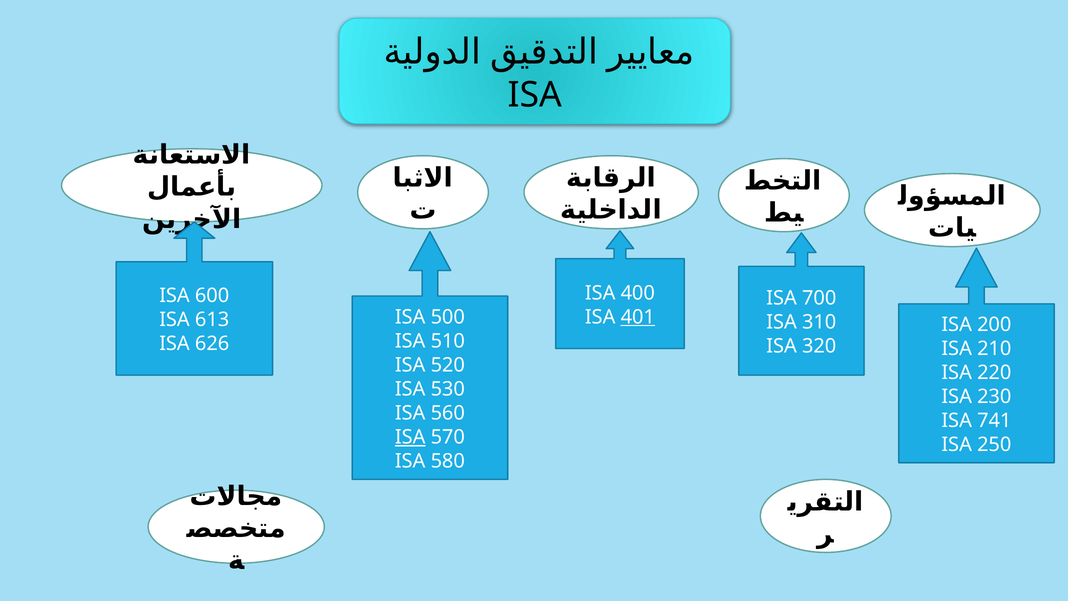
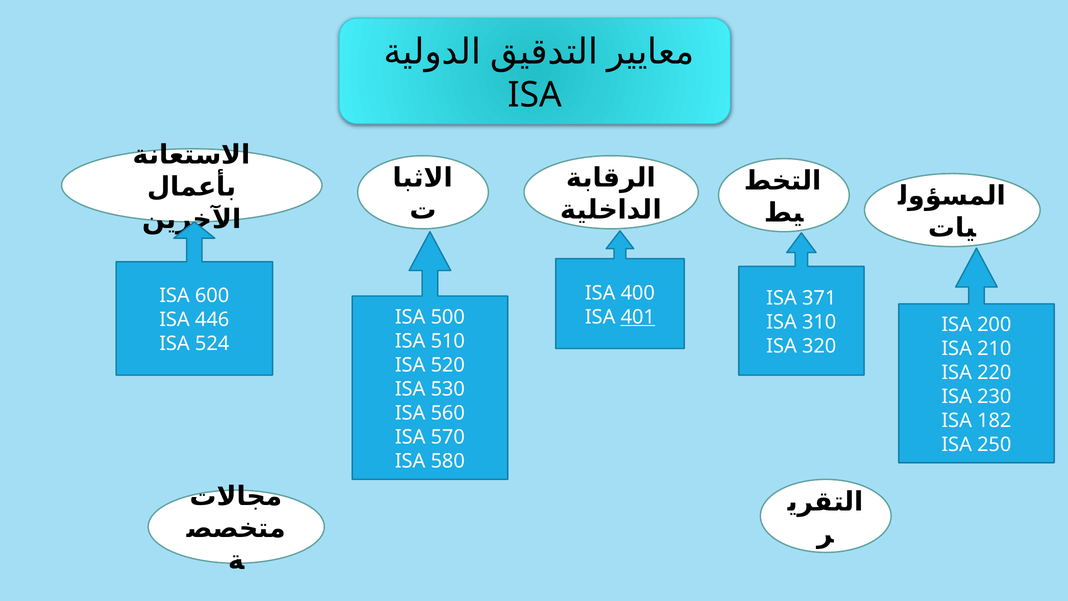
700: 700 -> 371
613: 613 -> 446
626: 626 -> 524
741: 741 -> 182
ISA at (410, 437) underline: present -> none
